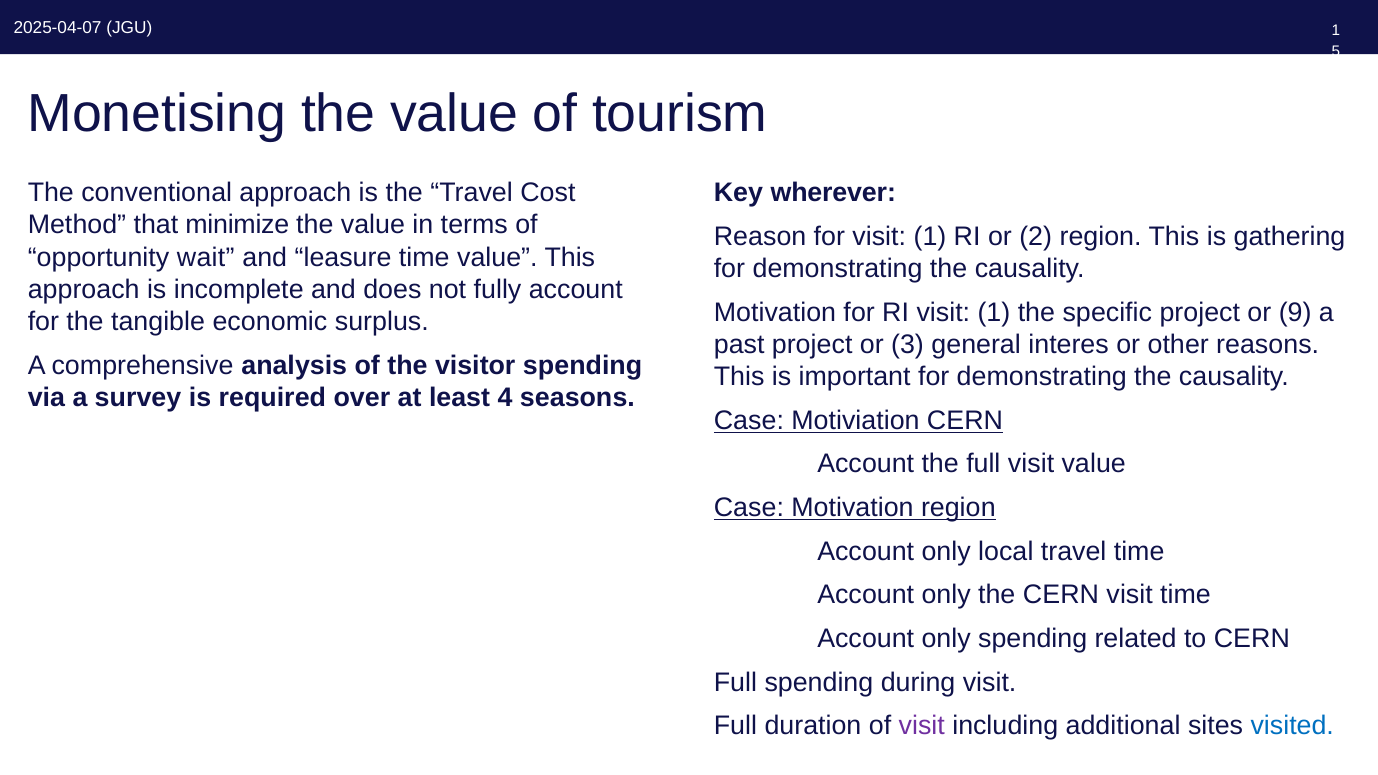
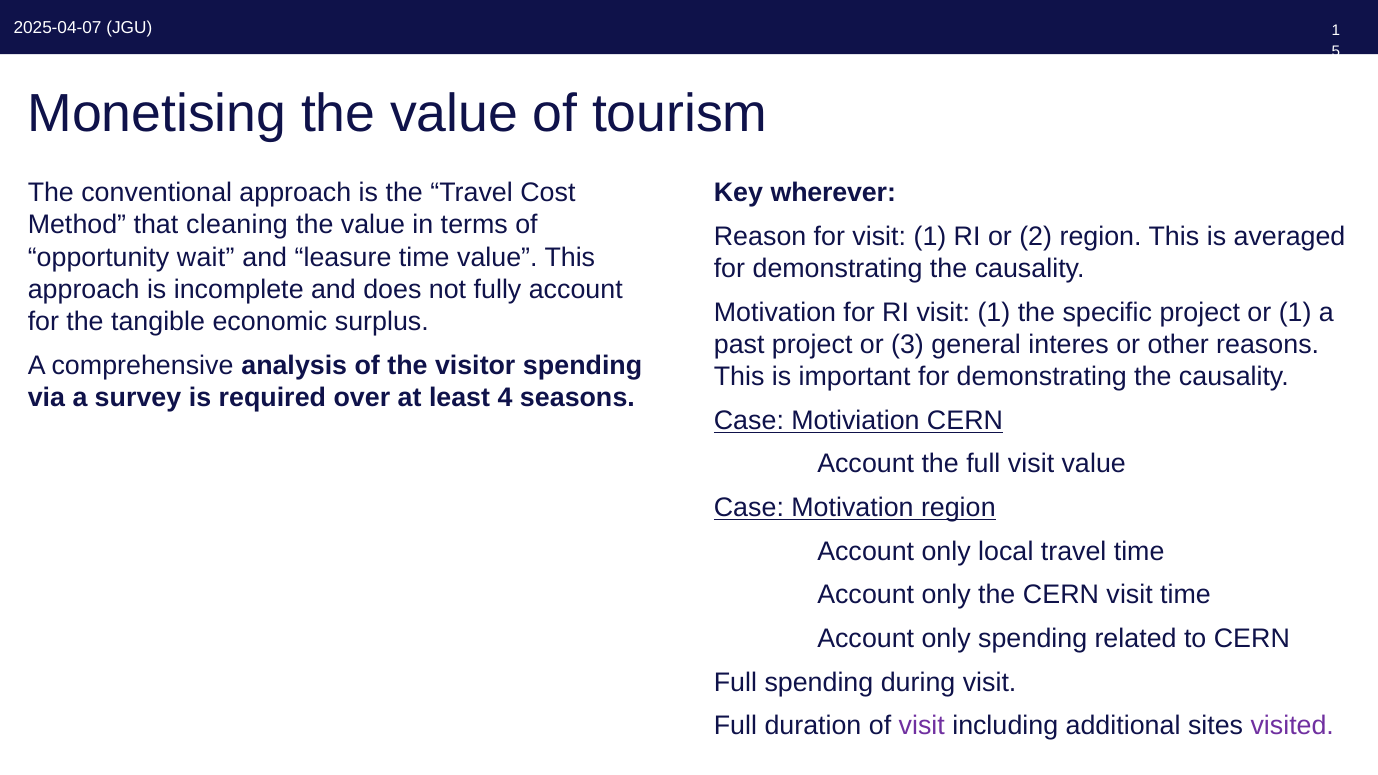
minimize: minimize -> cleaning
gathering: gathering -> averaged
or 9: 9 -> 1
visited colour: blue -> purple
